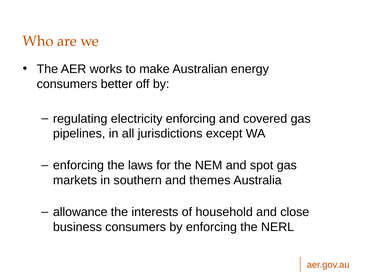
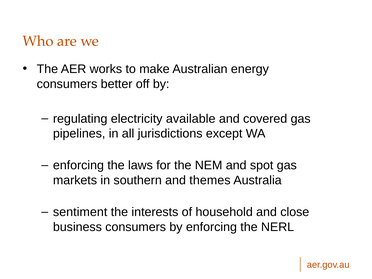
electricity enforcing: enforcing -> available
allowance: allowance -> sentiment
